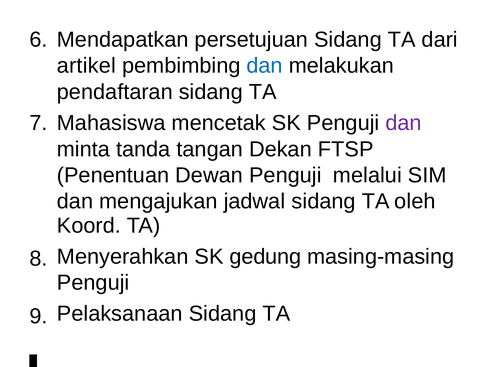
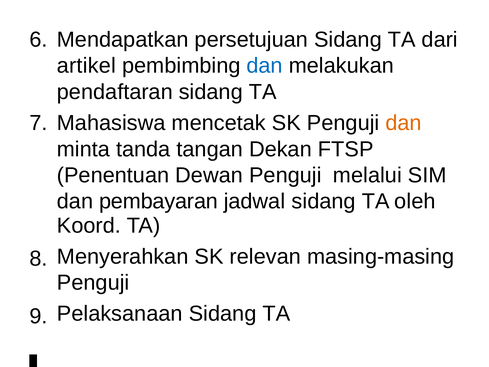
dan at (404, 123) colour: purple -> orange
mengajukan: mengajukan -> pembayaran
gedung: gedung -> relevan
